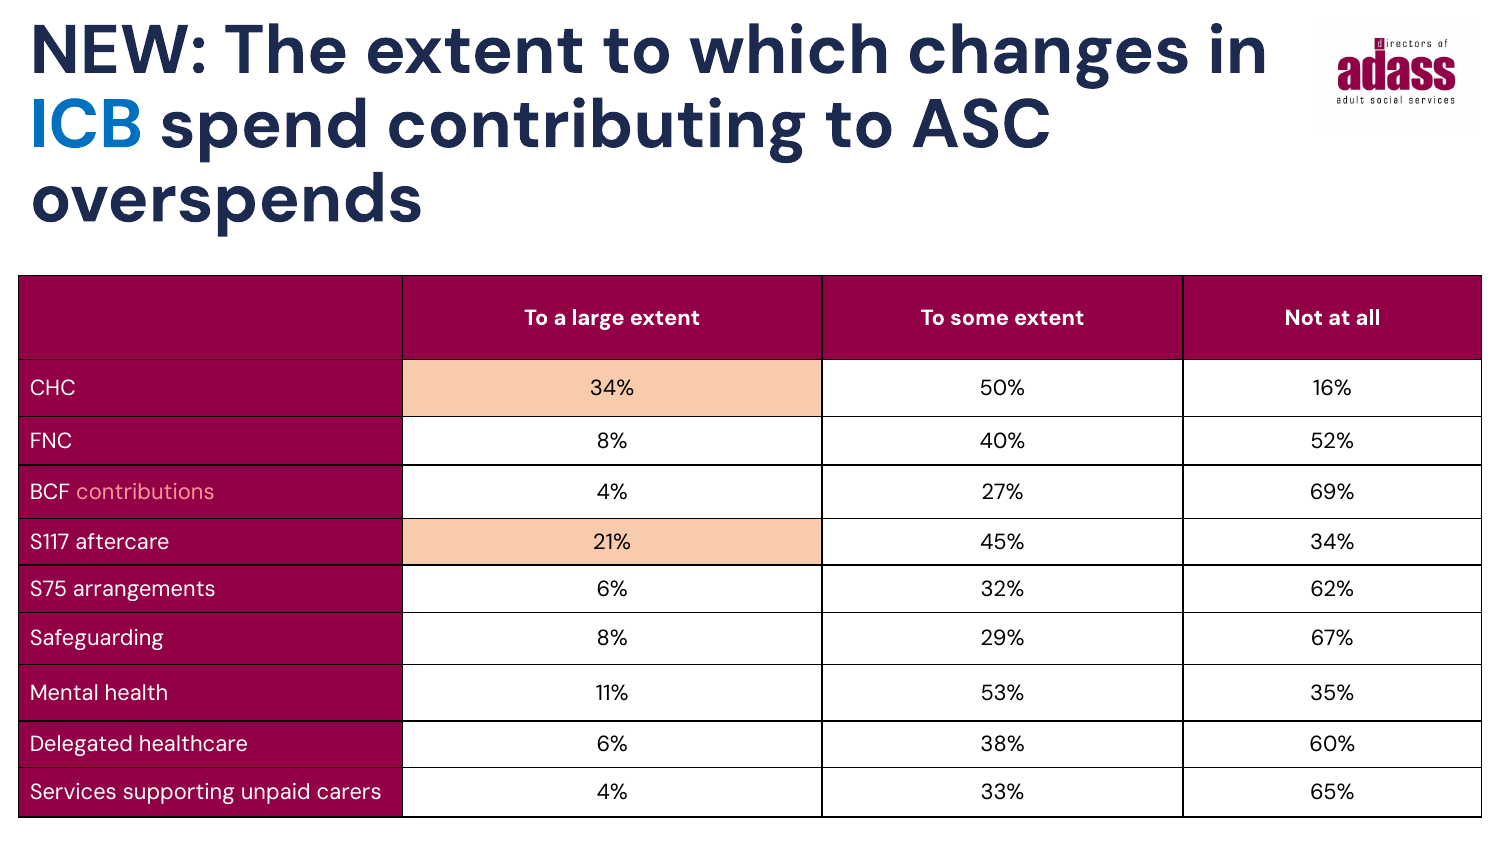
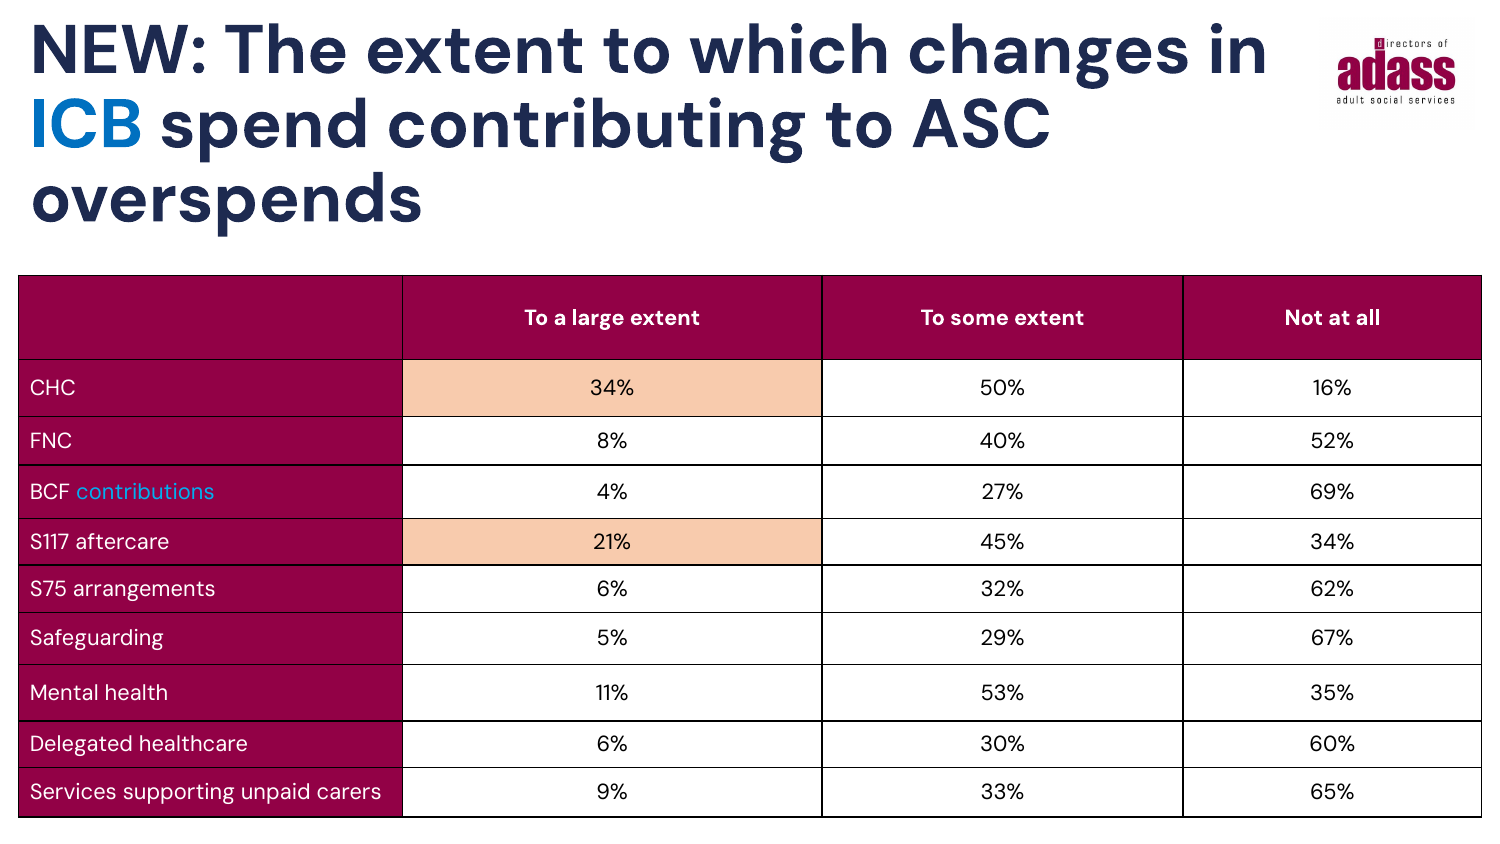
contributions colour: pink -> light blue
Safeguarding 8%: 8% -> 5%
38%: 38% -> 30%
carers 4%: 4% -> 9%
